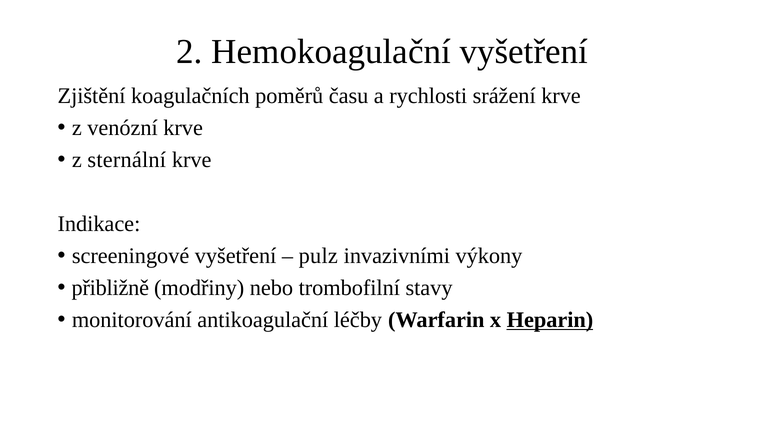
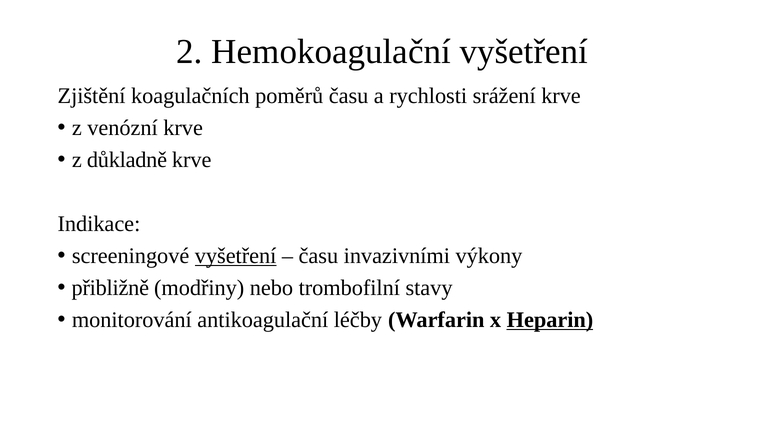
sternální: sternální -> důkladně
vyšetření at (236, 256) underline: none -> present
pulz at (318, 256): pulz -> času
